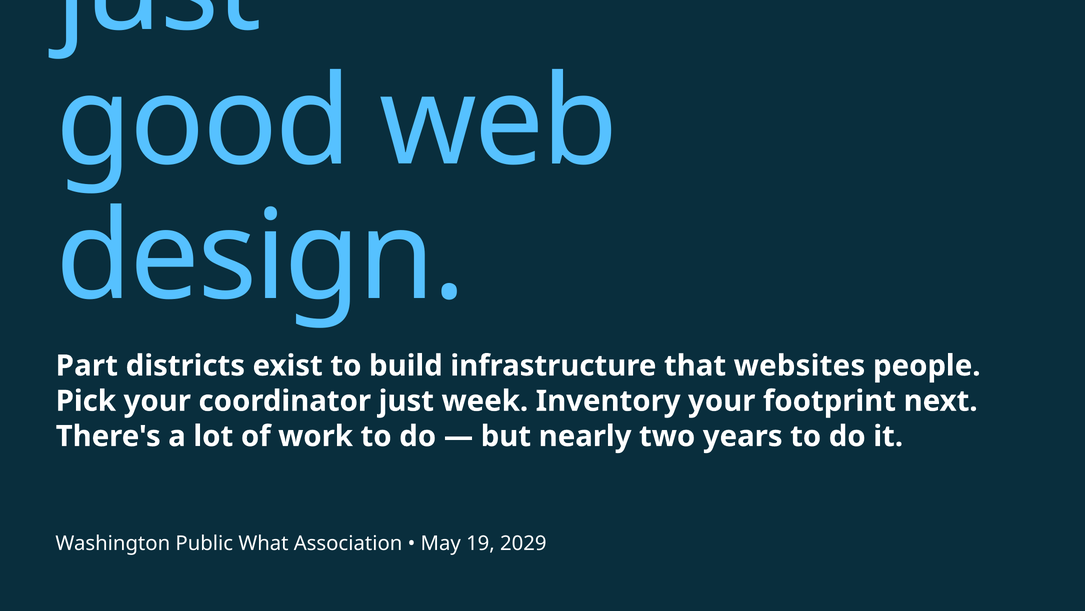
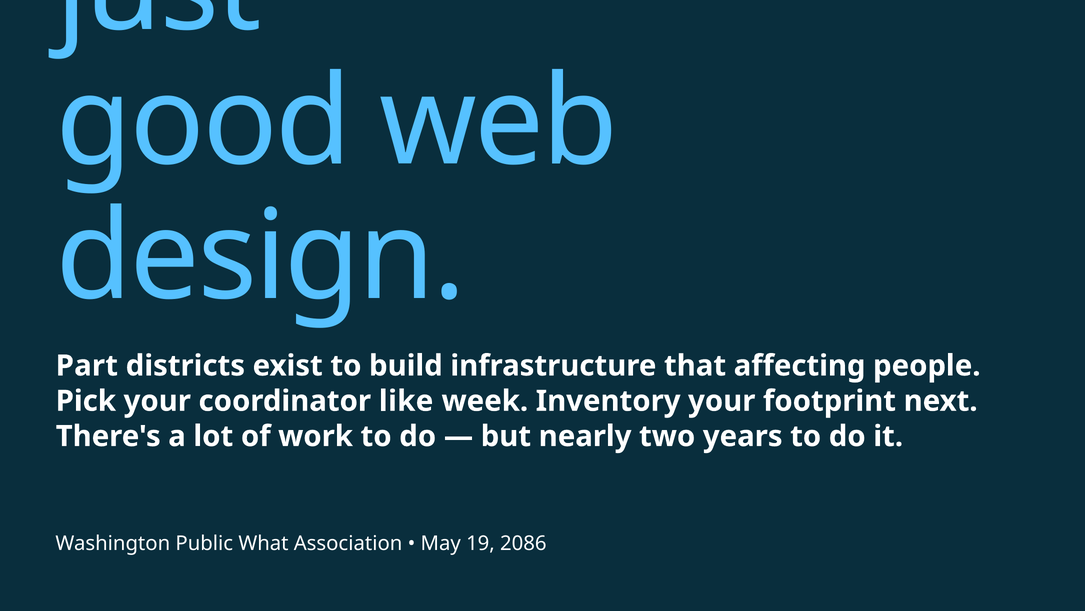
websites: websites -> affecting
coordinator just: just -> like
2029: 2029 -> 2086
